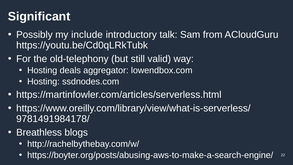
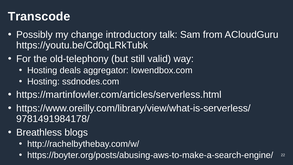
Significant: Significant -> Transcode
include: include -> change
